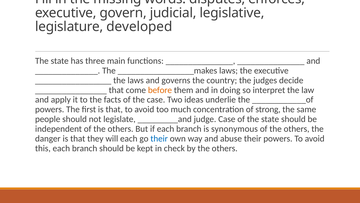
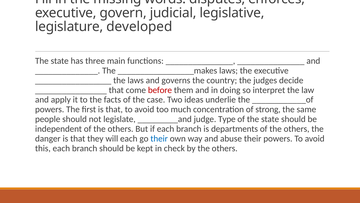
before colour: orange -> red
judge Case: Case -> Type
synonymous: synonymous -> departments
